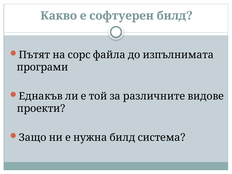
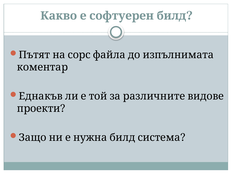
програми: програми -> коментар
